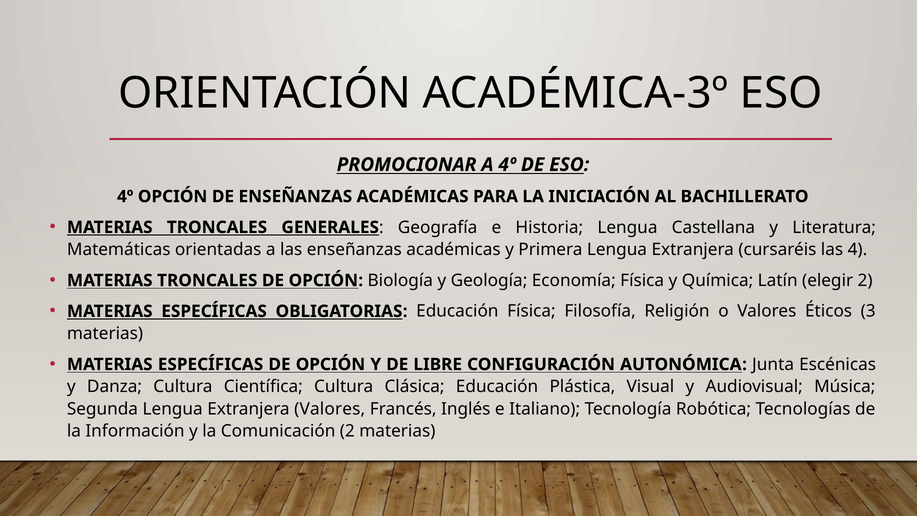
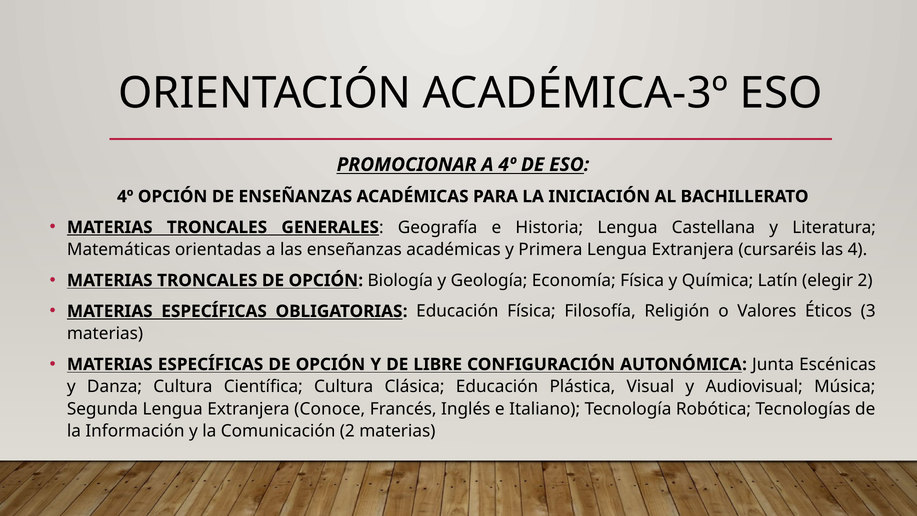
Extranjera Valores: Valores -> Conoce
